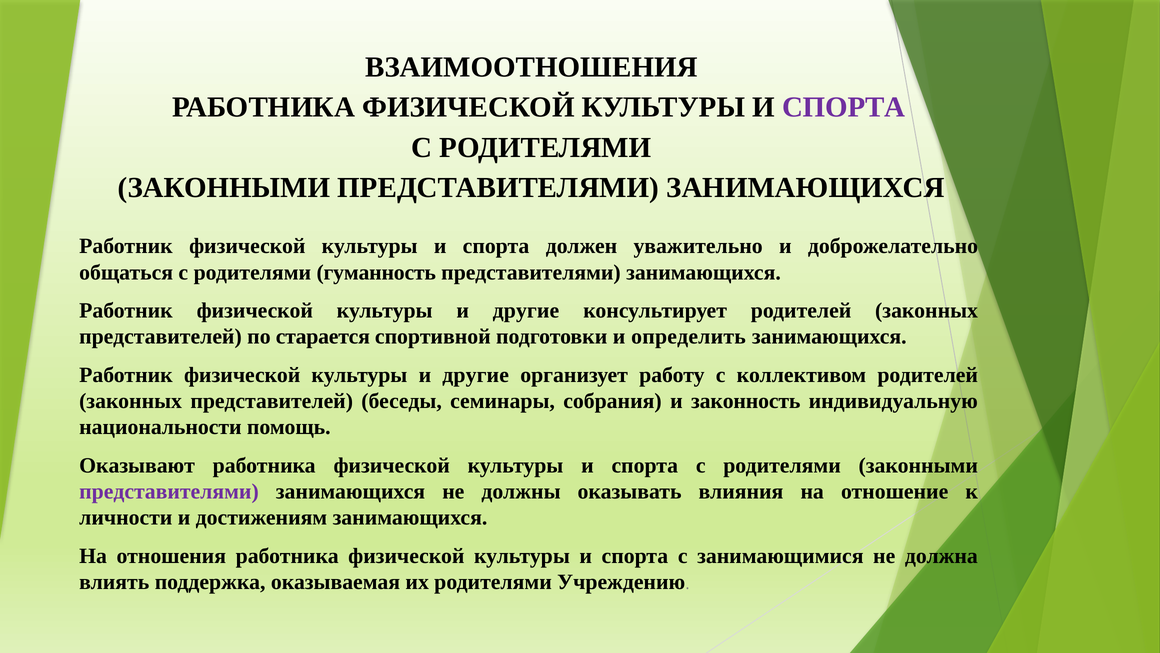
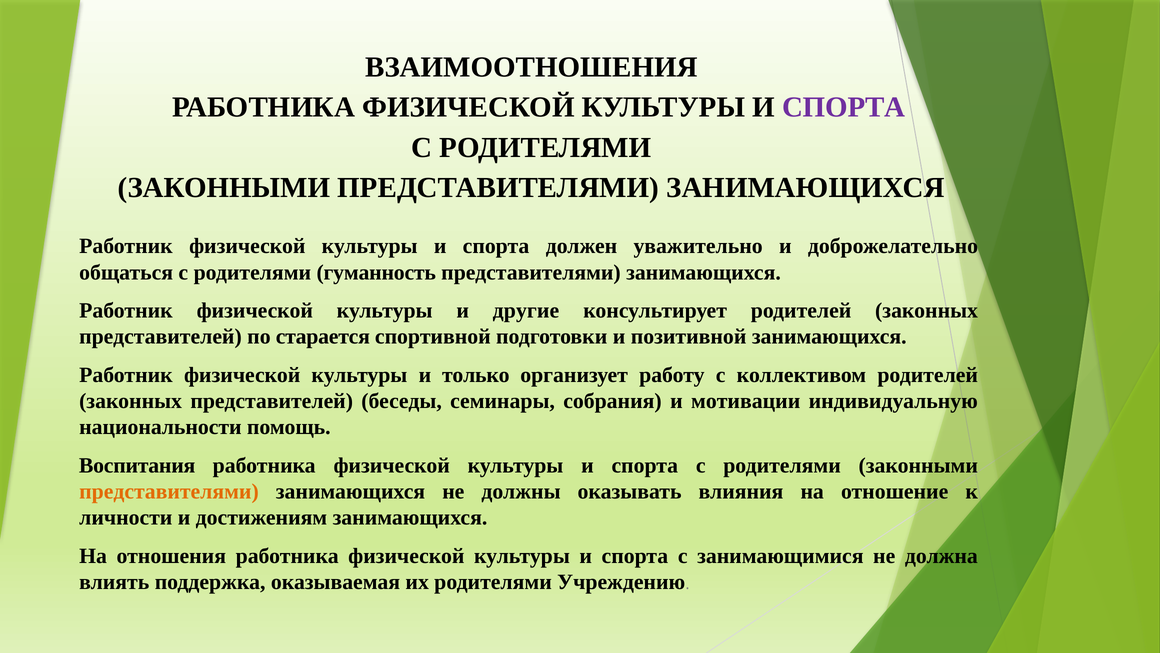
определить: определить -> позитивной
другие at (476, 375): другие -> только
законность: законность -> мотивации
Оказывают: Оказывают -> Воспитания
представителями at (169, 491) colour: purple -> orange
